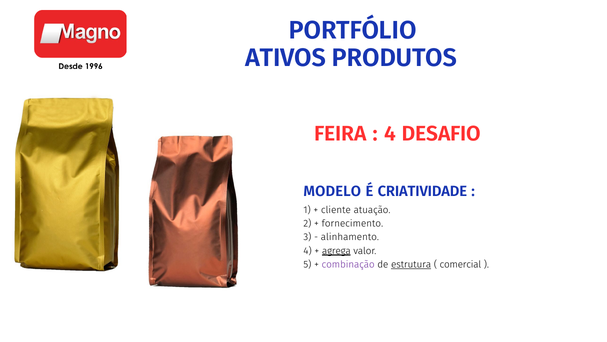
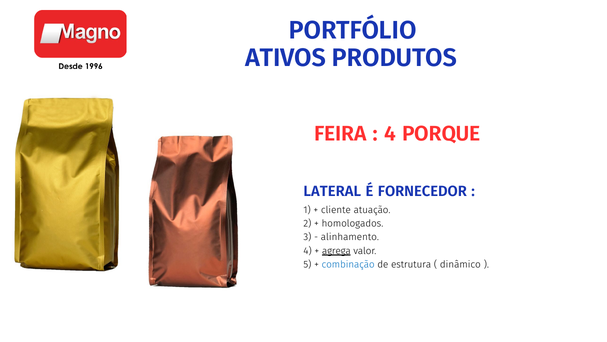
DESAFIO: DESAFIO -> PORQUE
MODELO: MODELO -> LATERAL
CRIATIVIDADE: CRIATIVIDADE -> FORNECEDOR
fornecimento: fornecimento -> homologados
combinação colour: purple -> blue
estrutura underline: present -> none
comercial: comercial -> dinâmico
